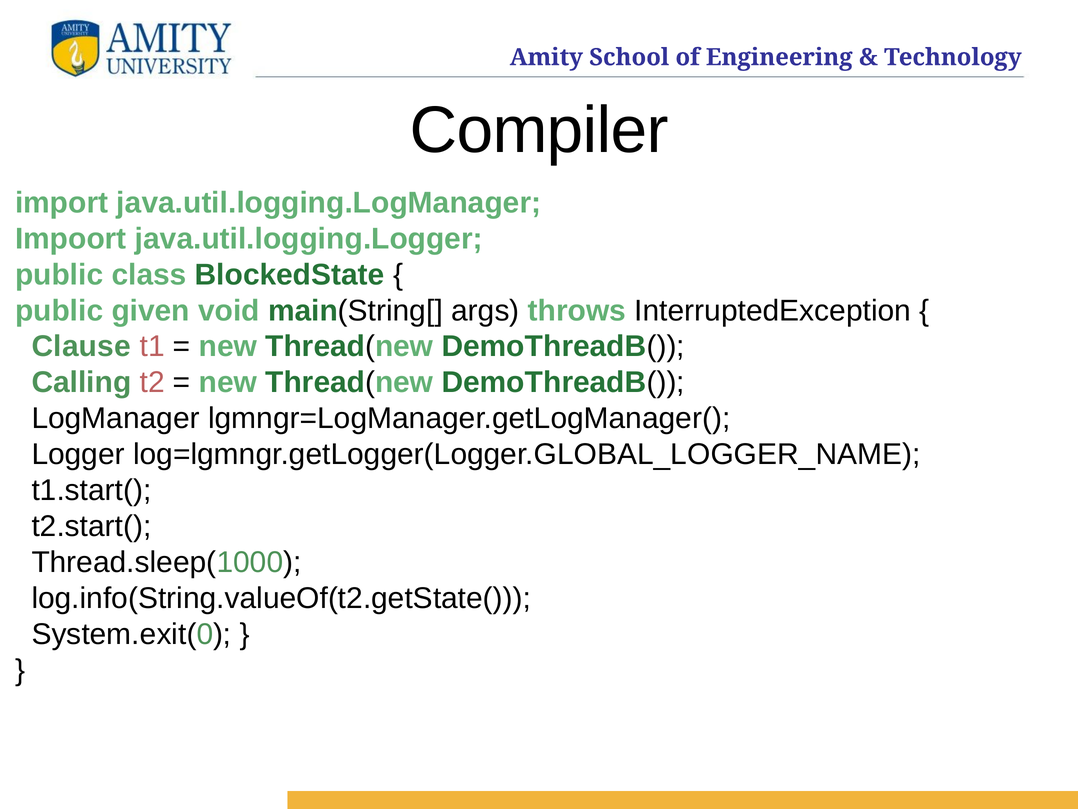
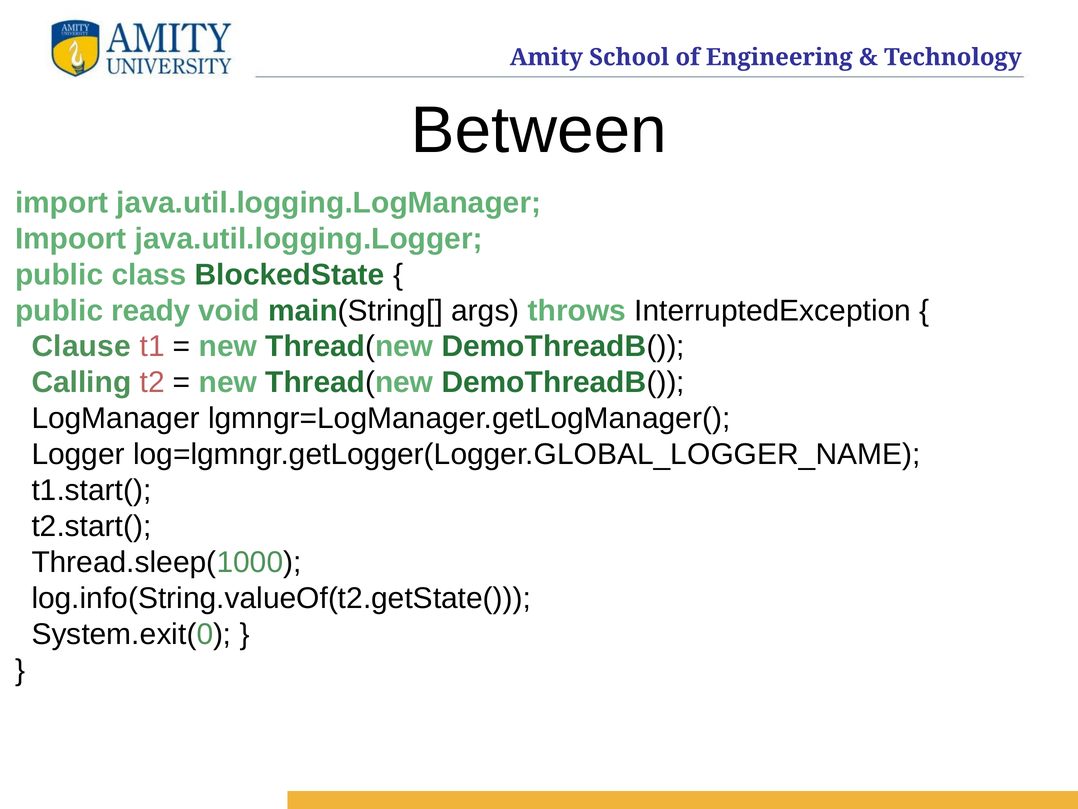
Compiler: Compiler -> Between
given: given -> ready
